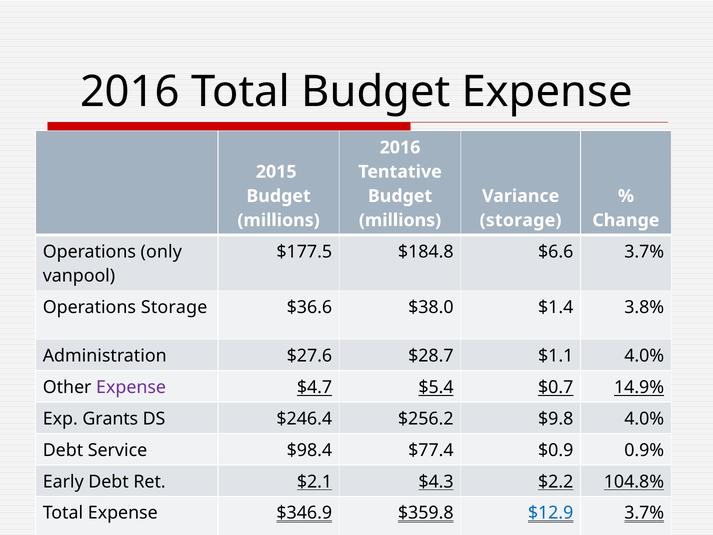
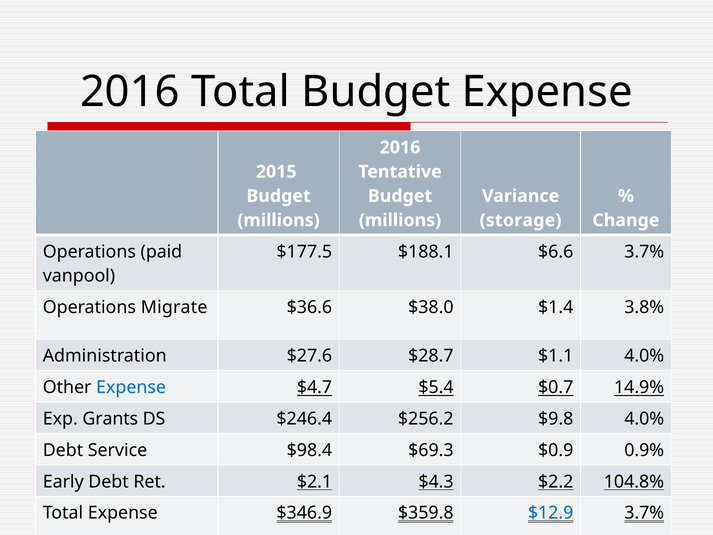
only: only -> paid
$184.8: $184.8 -> $188.1
Operations Storage: Storage -> Migrate
Expense at (131, 387) colour: purple -> blue
$77.4: $77.4 -> $69.3
